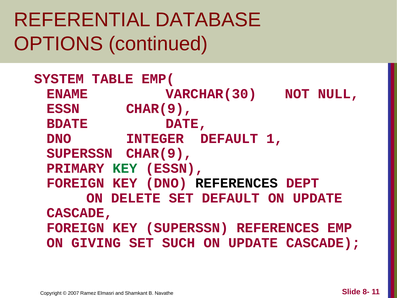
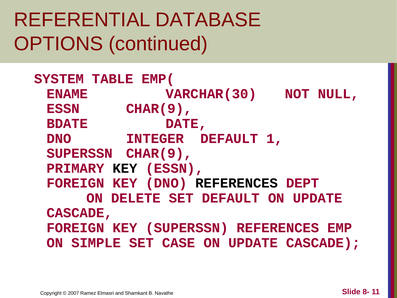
KEY at (125, 168) colour: green -> black
GIVING: GIVING -> SIMPLE
SUCH: SUCH -> CASE
